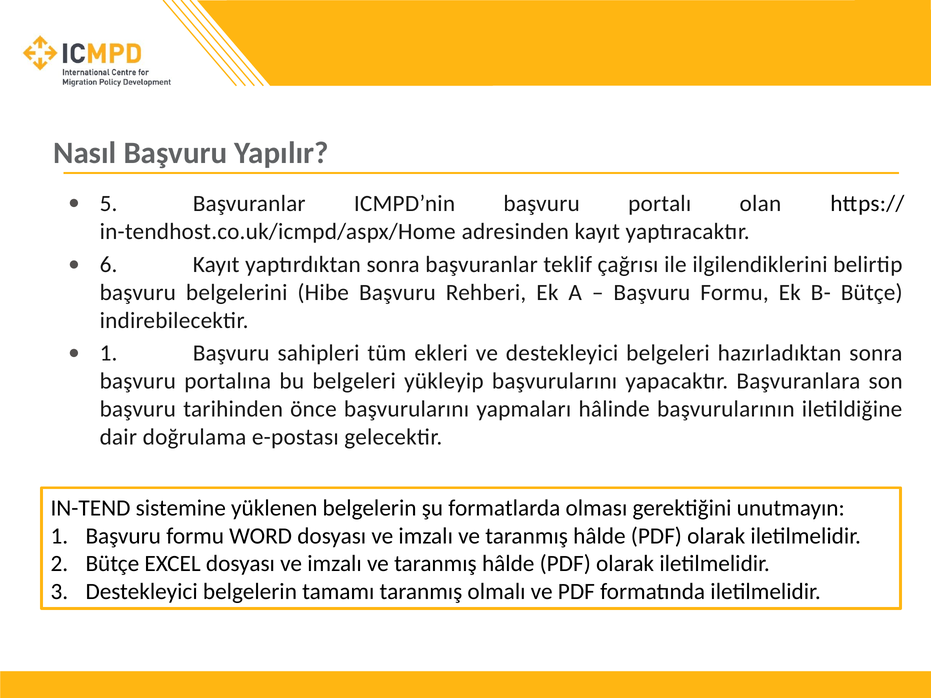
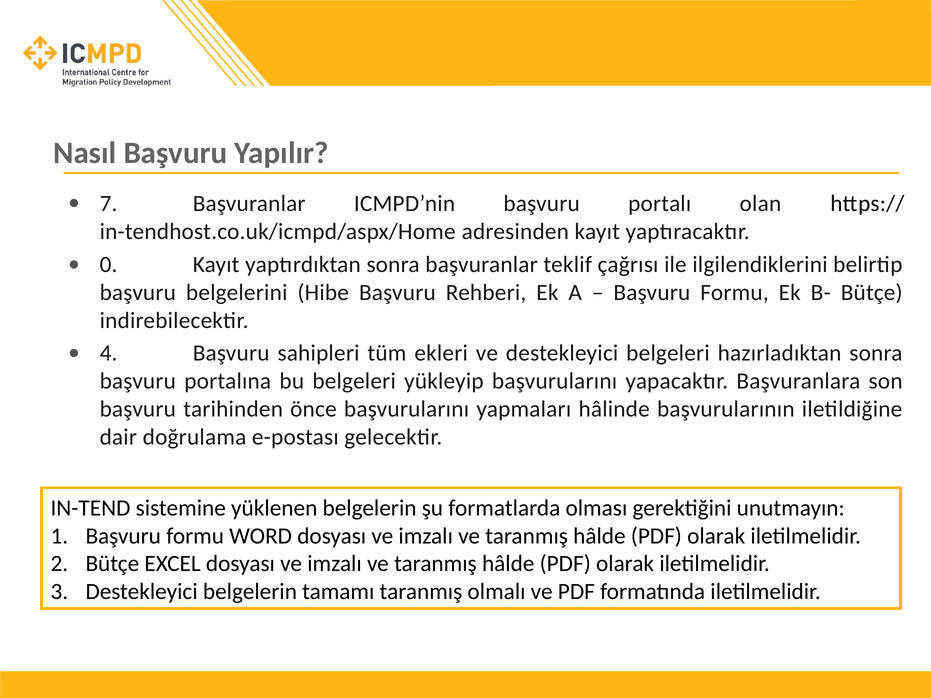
5: 5 -> 7
6: 6 -> 0
1 at (109, 353): 1 -> 4
